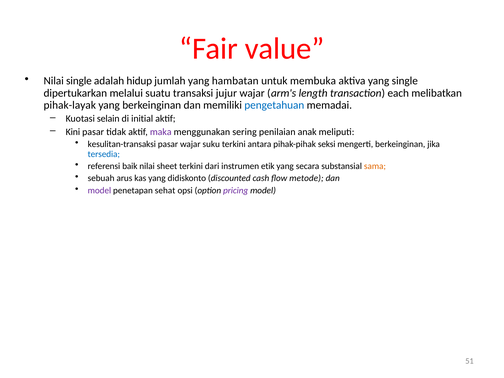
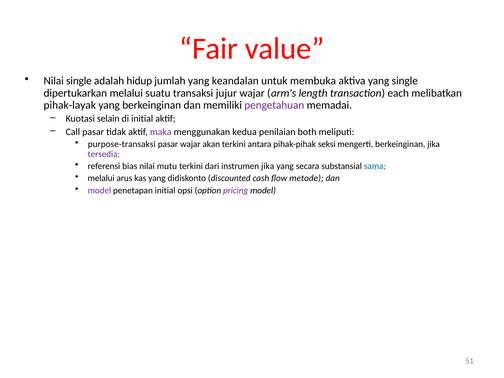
hambatan: hambatan -> keandalan
pengetahuan colour: blue -> purple
Kini: Kini -> Call
sering: sering -> kedua
anak: anak -> both
kesulitan-transaksi: kesulitan-transaksi -> purpose-transaksi
suku: suku -> akan
tersedia colour: blue -> purple
baik: baik -> bias
sheet: sheet -> mutu
instrumen etik: etik -> jika
sama colour: orange -> blue
sebuah at (101, 178): sebuah -> melalui
penetapan sehat: sehat -> initial
